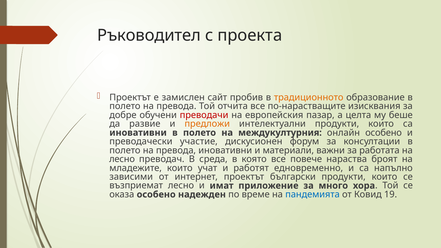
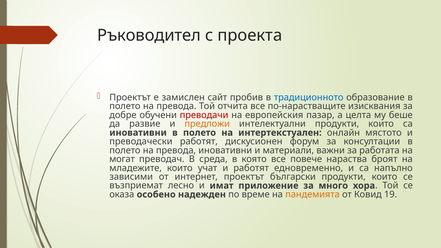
традиционното colour: orange -> blue
междукултурния: междукултурния -> интертекстуален
онлайн особено: особено -> мястото
преводачески участие: участие -> работят
лесно at (122, 159): лесно -> могат
пандемията colour: blue -> orange
